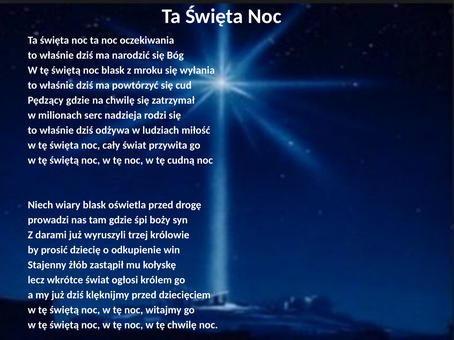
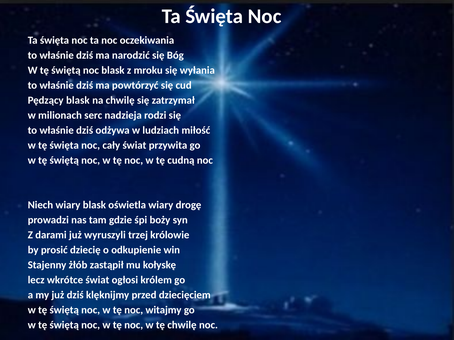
Pędzący gdzie: gdzie -> blask
oświetla przed: przed -> wiary
